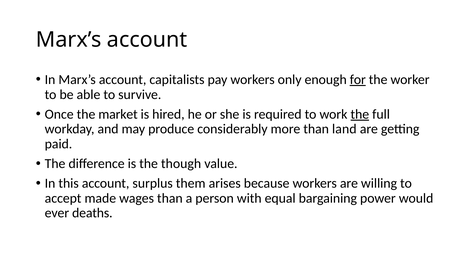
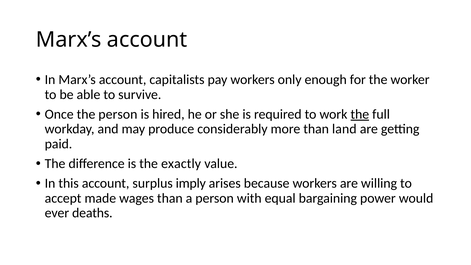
for underline: present -> none
the market: market -> person
though: though -> exactly
them: them -> imply
